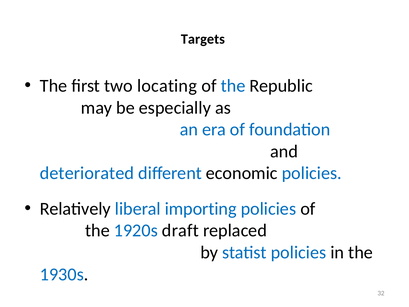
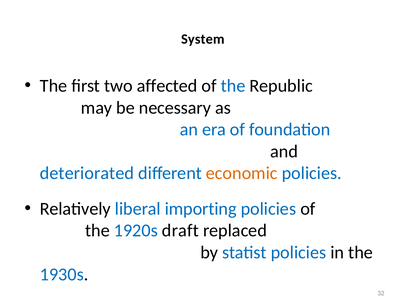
Targets: Targets -> System
locating: locating -> affected
especially: especially -> necessary
economic colour: black -> orange
